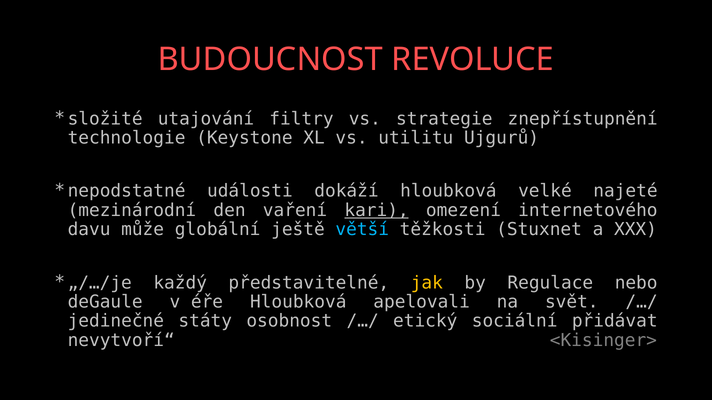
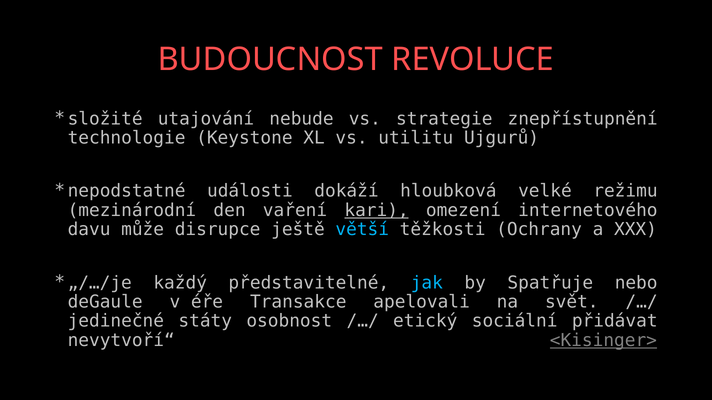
filtry: filtry -> nebude
najeté: najeté -> režimu
globální: globální -> disrupce
Stuxnet: Stuxnet -> Ochrany
jak colour: yellow -> light blue
Regulace: Regulace -> Spatřuje
éře Hloubková: Hloubková -> Transakce
<Kisinger> underline: none -> present
